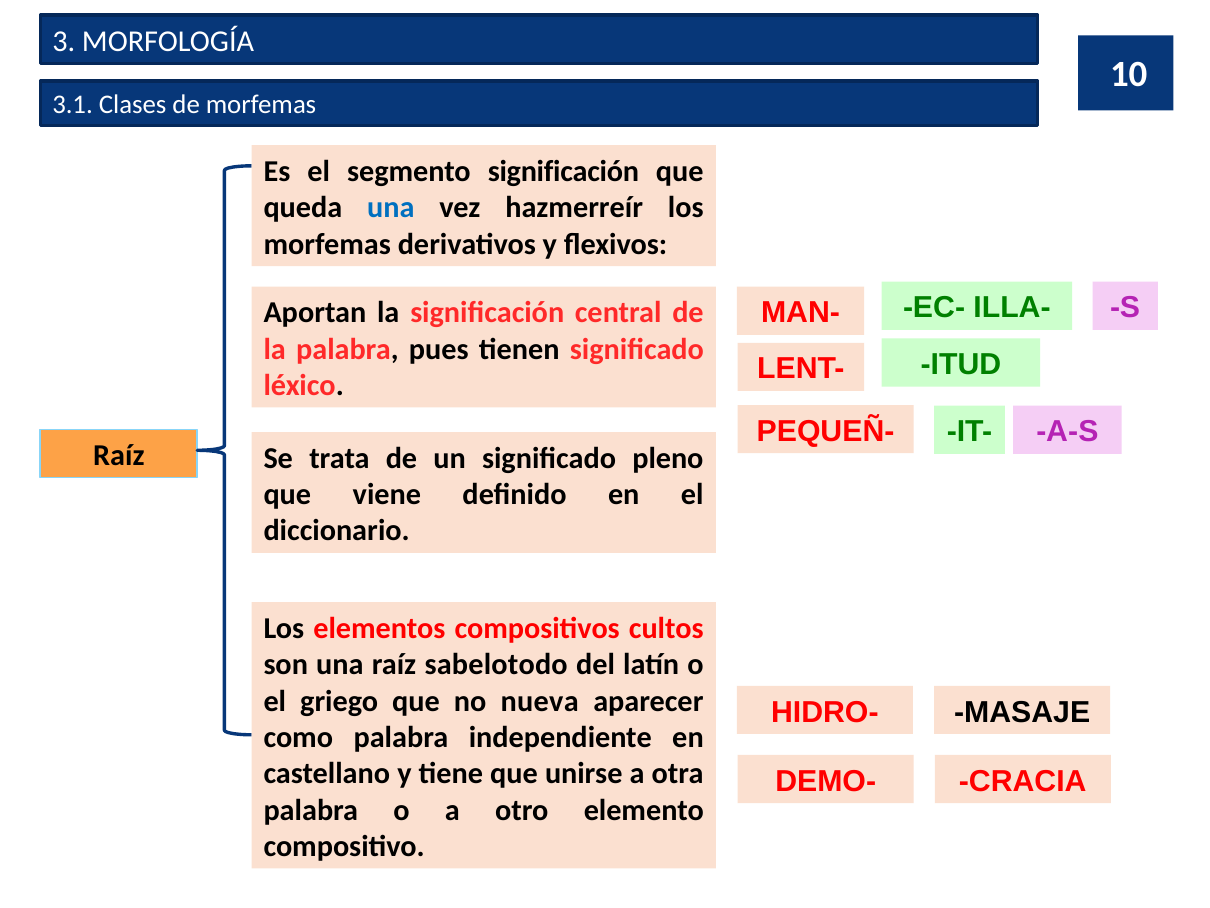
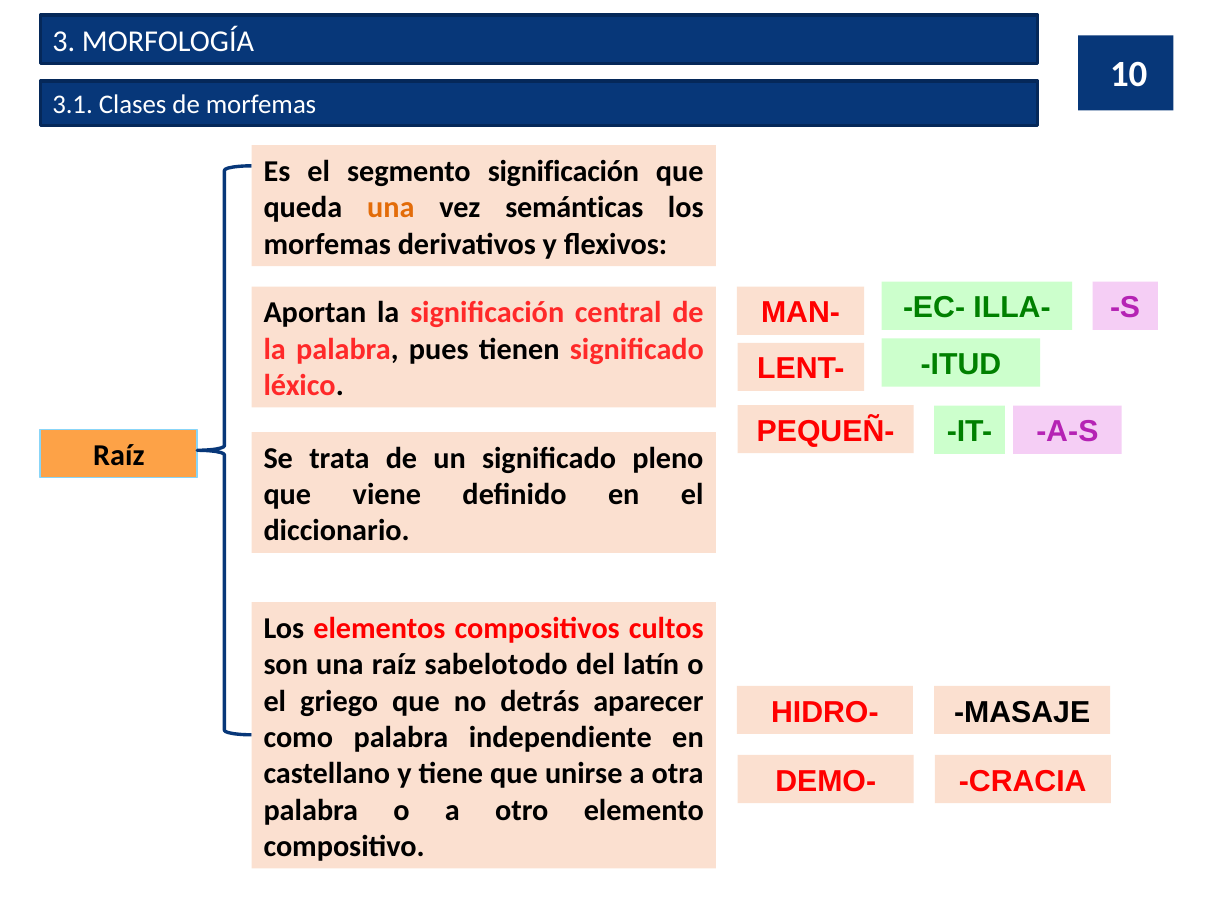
una at (391, 208) colour: blue -> orange
hazmerreír: hazmerreír -> semánticas
nueva: nueva -> detrás
